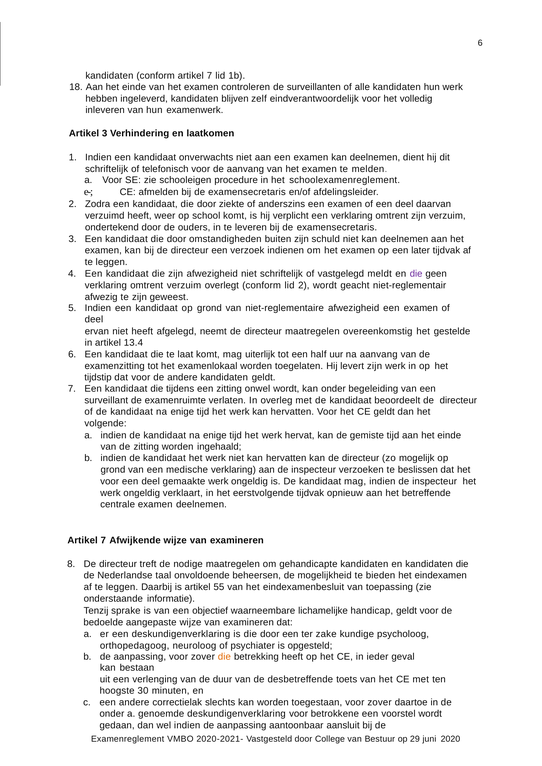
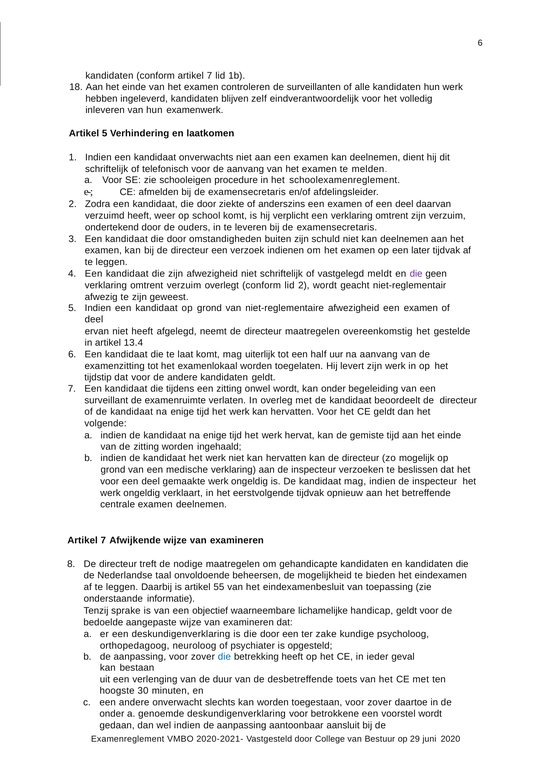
Artikel 3: 3 -> 5
die at (224, 657) colour: orange -> blue
correctielak: correctielak -> onverwacht
